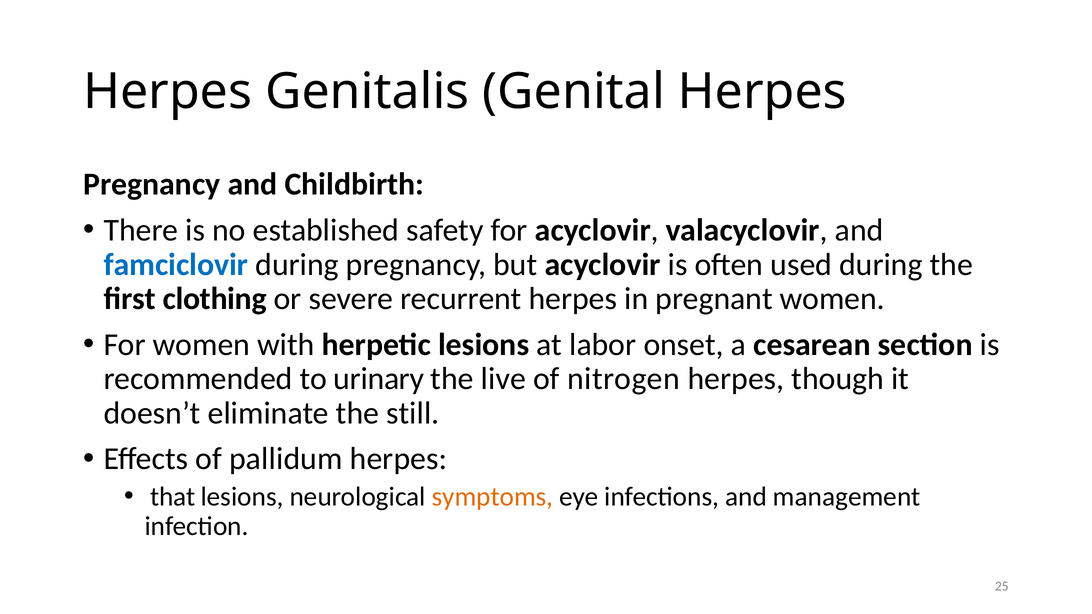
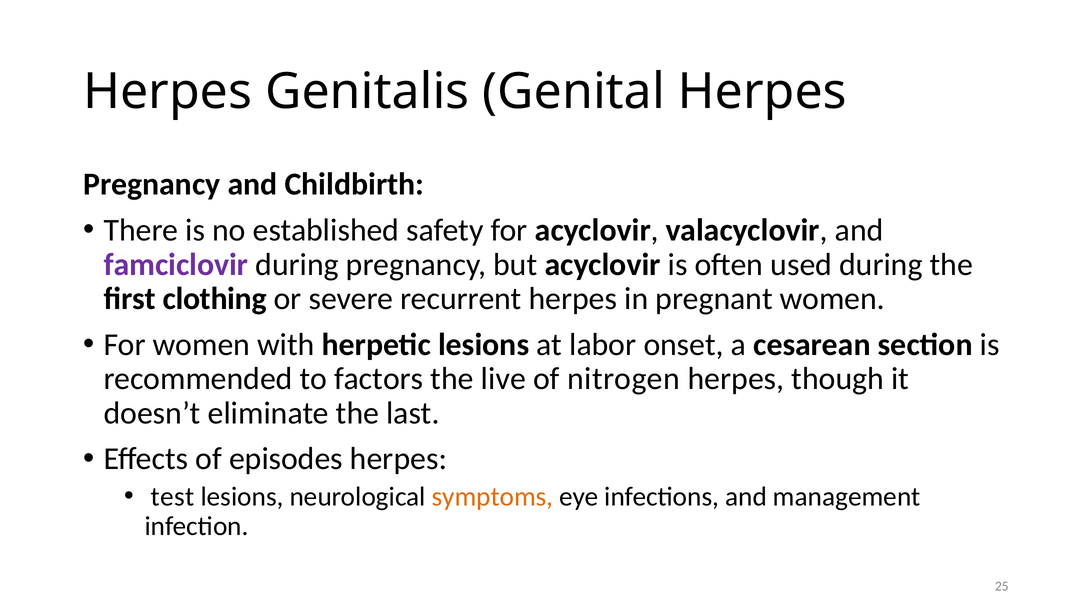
famciclovir colour: blue -> purple
urinary: urinary -> factors
still: still -> last
pallidum: pallidum -> episodes
that: that -> test
